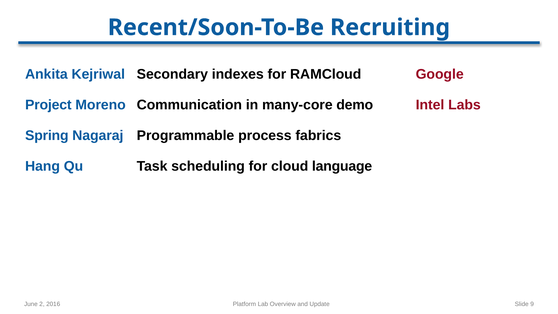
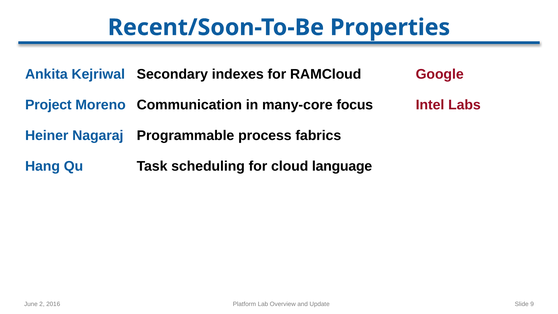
Recruiting: Recruiting -> Properties
demo: demo -> focus
Spring: Spring -> Heiner
